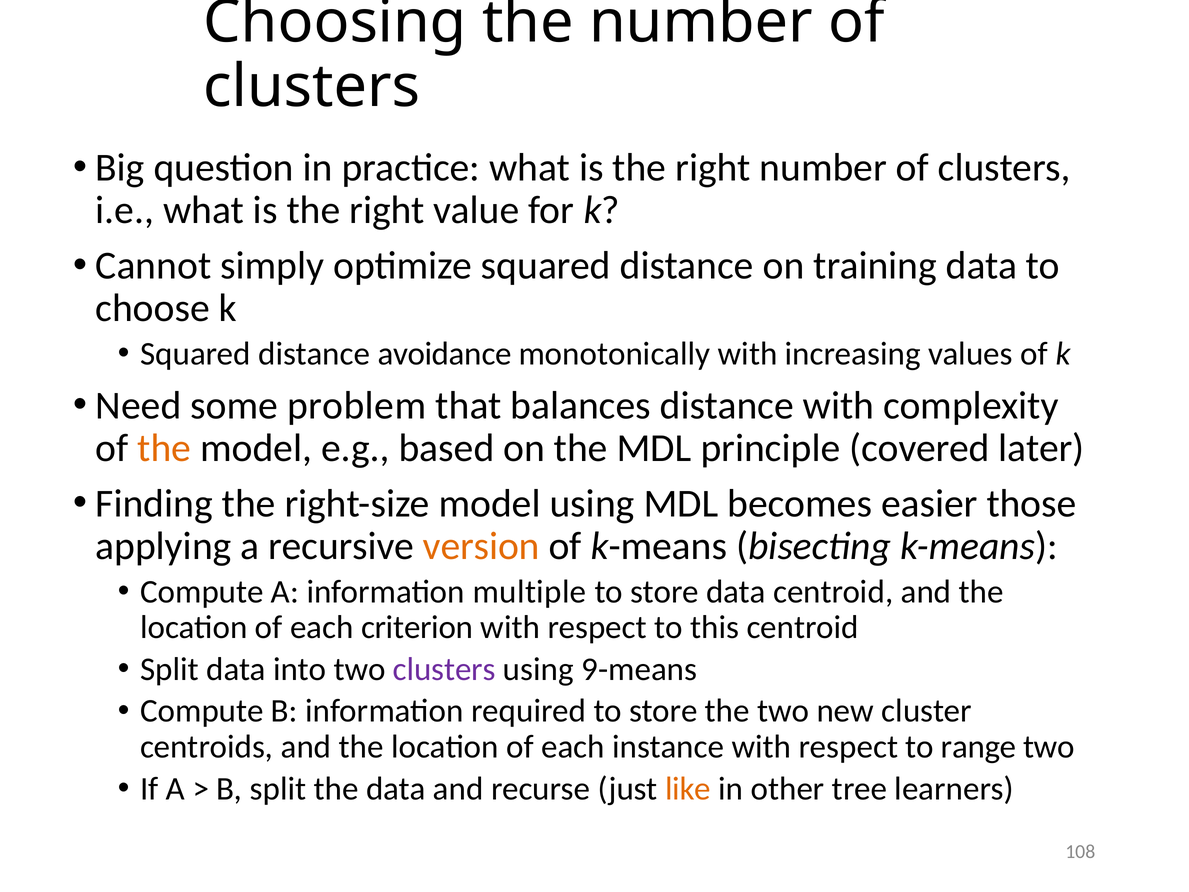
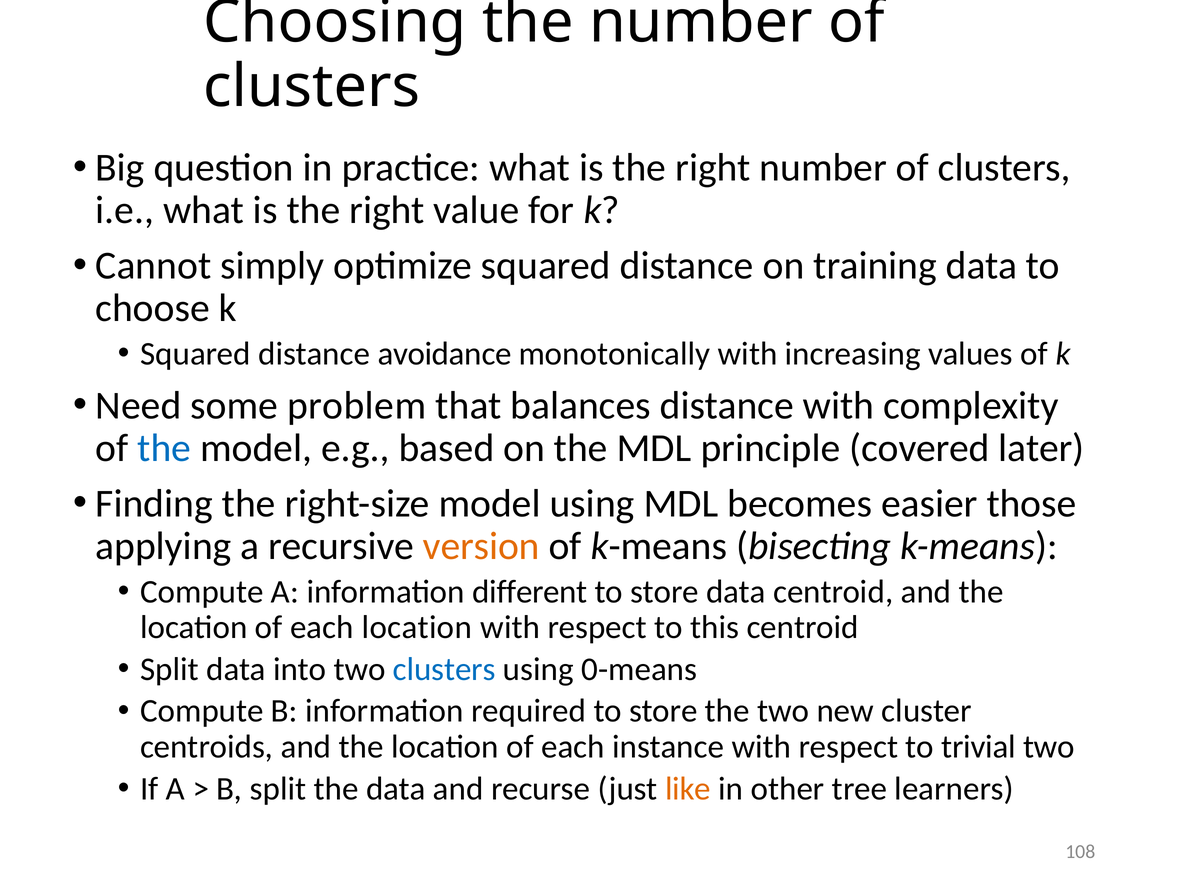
the at (164, 448) colour: orange -> blue
multiple: multiple -> different
each criterion: criterion -> location
clusters at (444, 669) colour: purple -> blue
9-means: 9-means -> 0-means
range: range -> trivial
